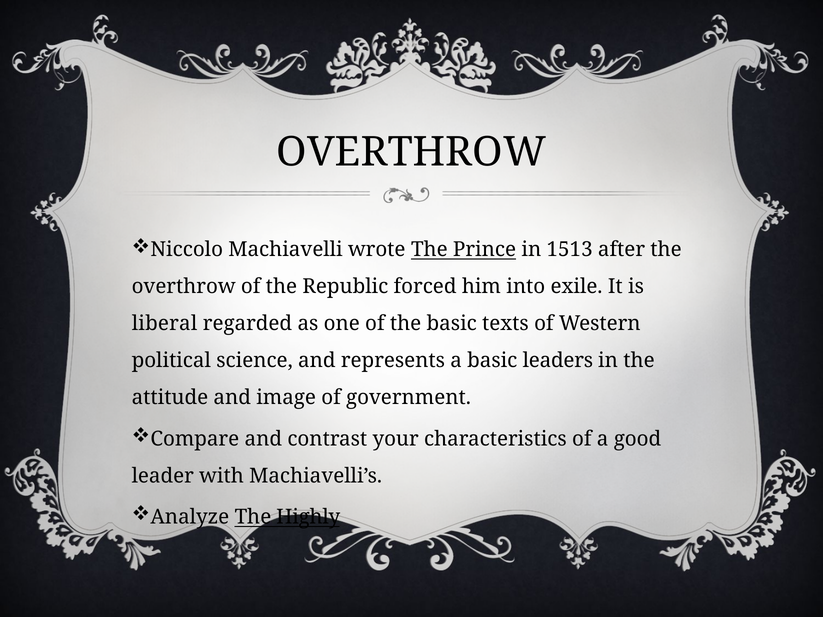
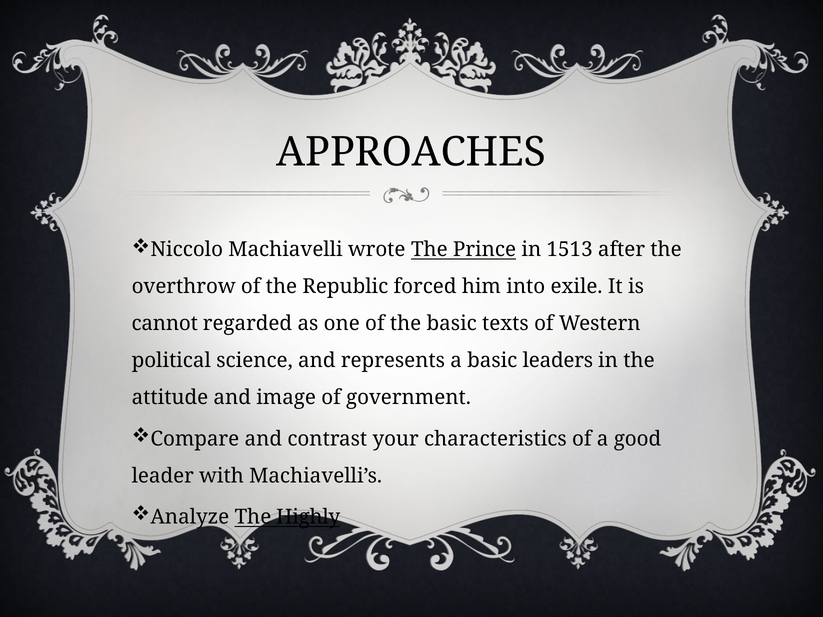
OVERTHROW at (411, 152): OVERTHROW -> APPROACHES
liberal: liberal -> cannot
